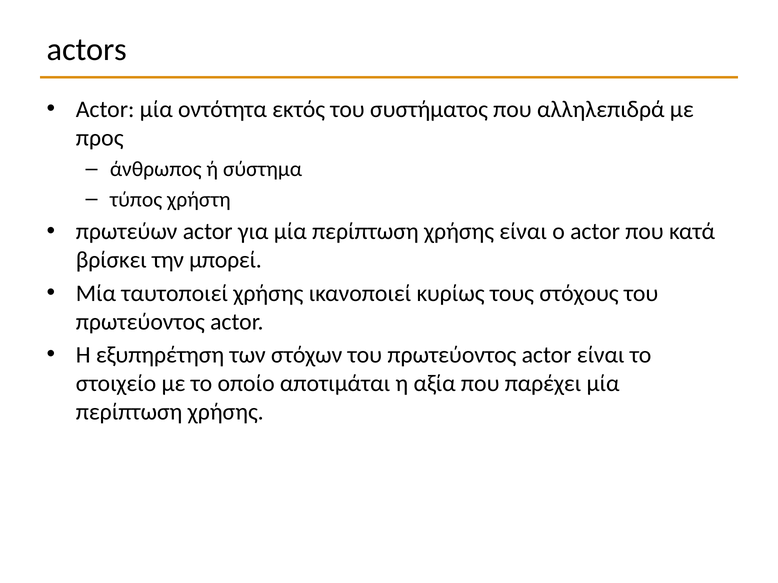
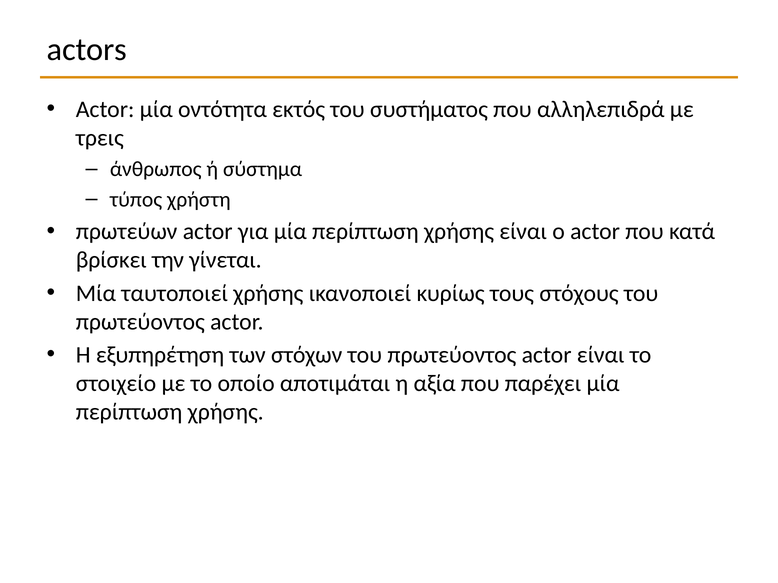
προς: προς -> τρεις
μπορεί: μπορεί -> γίνεται
